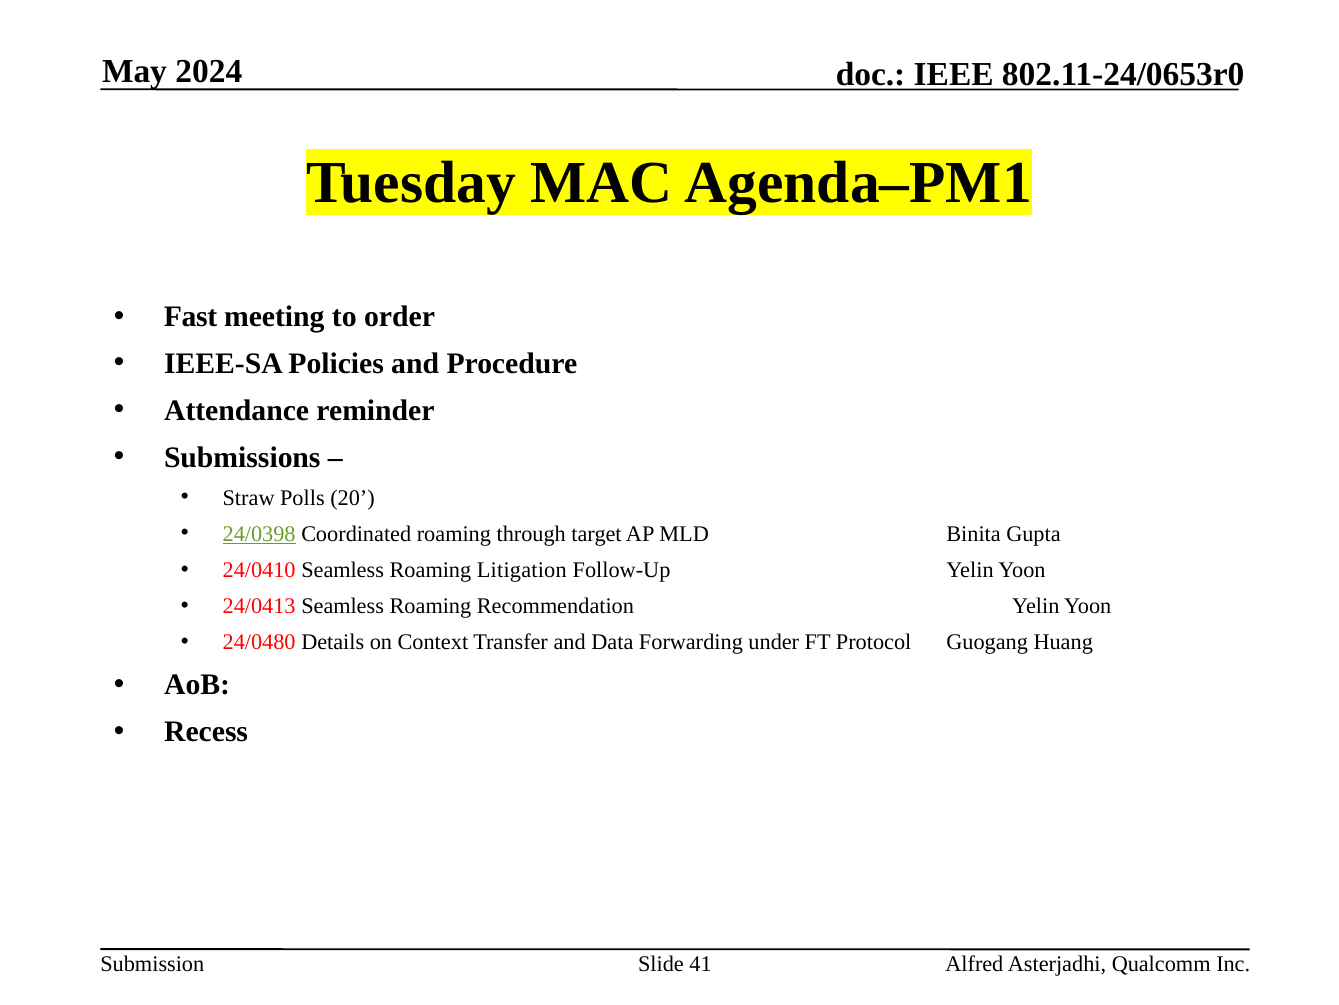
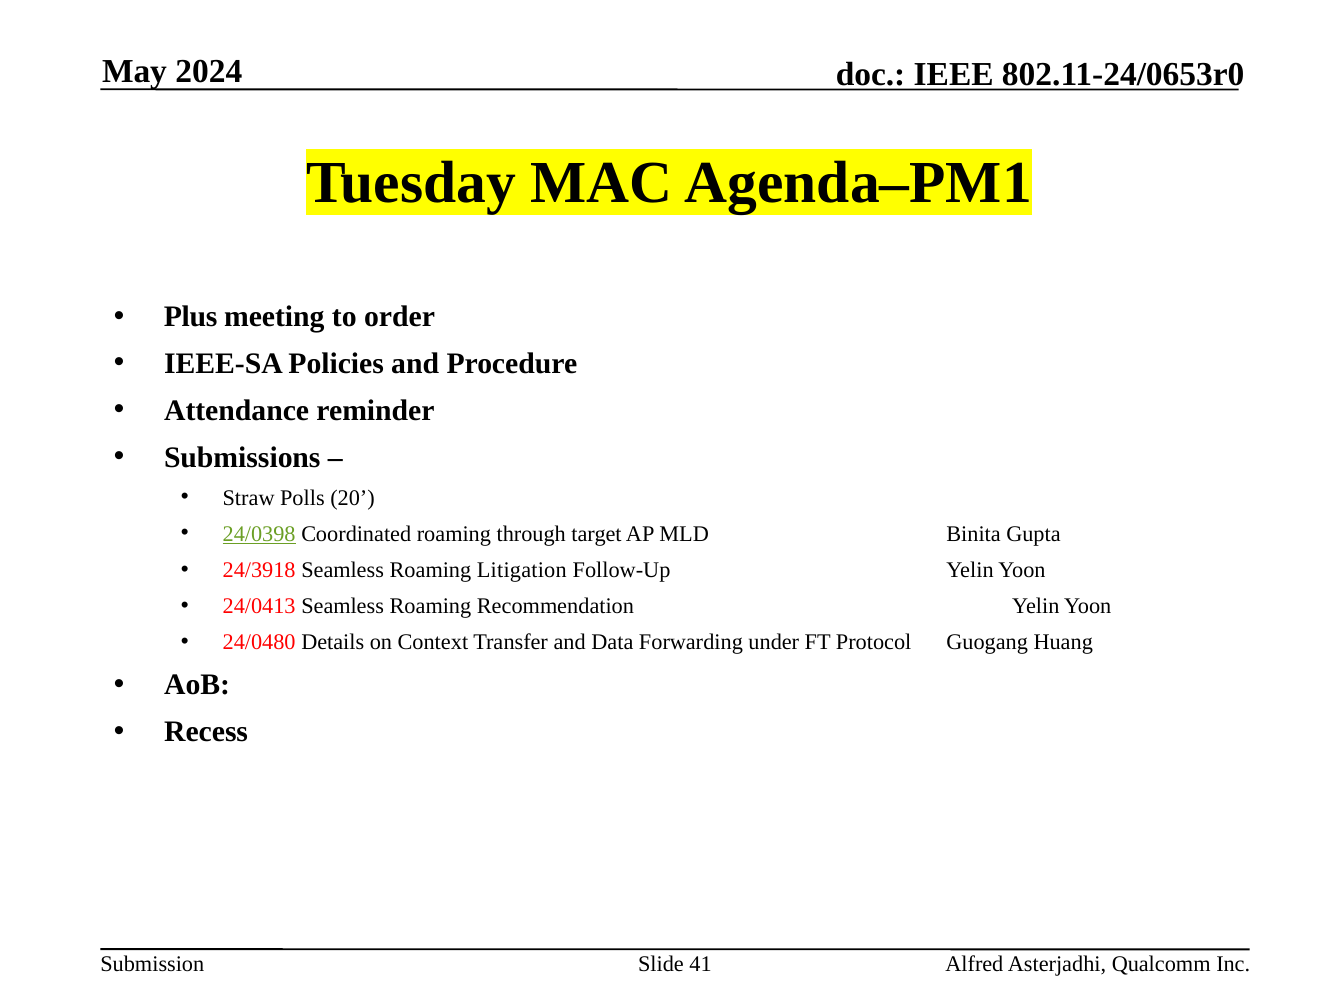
Fast: Fast -> Plus
24/0410: 24/0410 -> 24/3918
